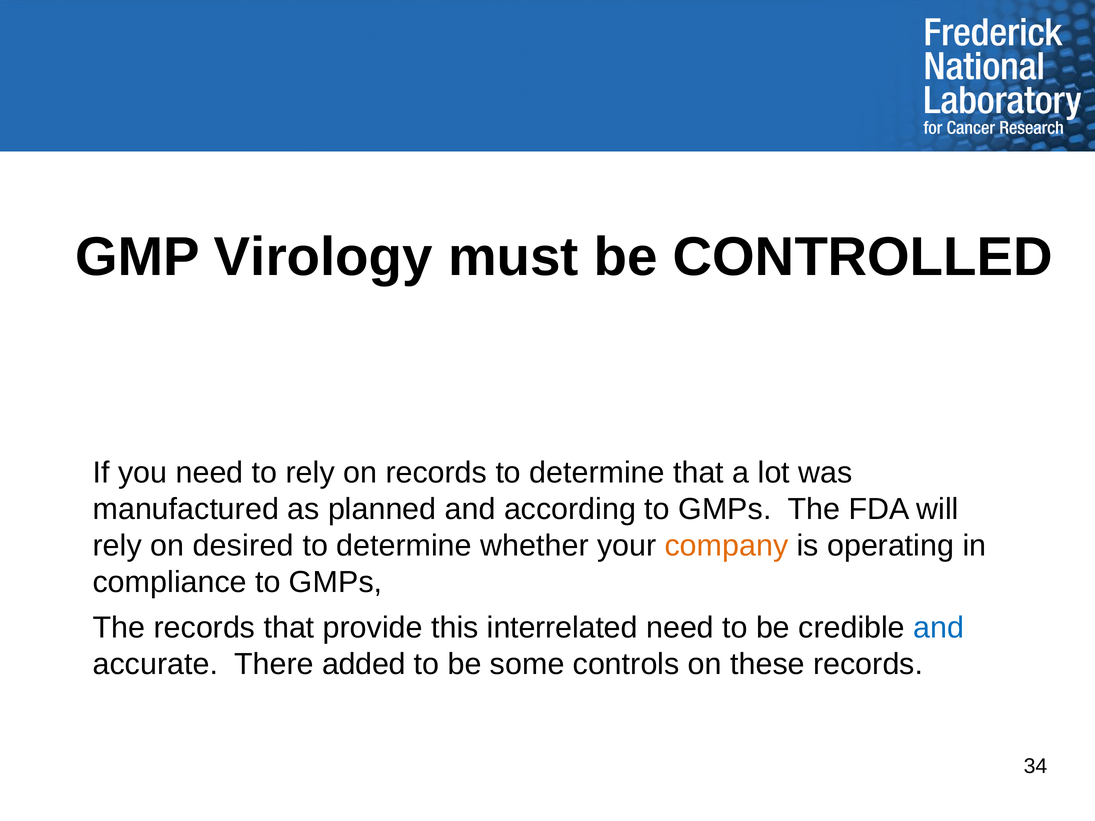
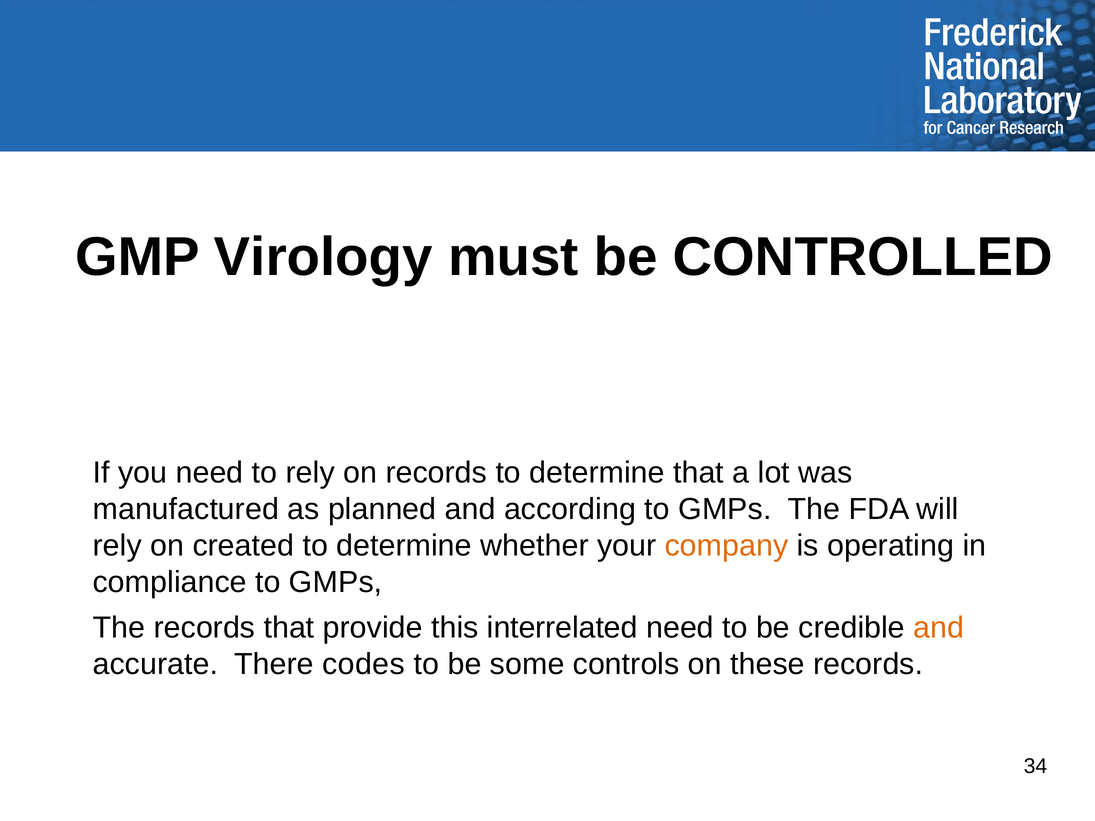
desired: desired -> created
and at (939, 628) colour: blue -> orange
added: added -> codes
